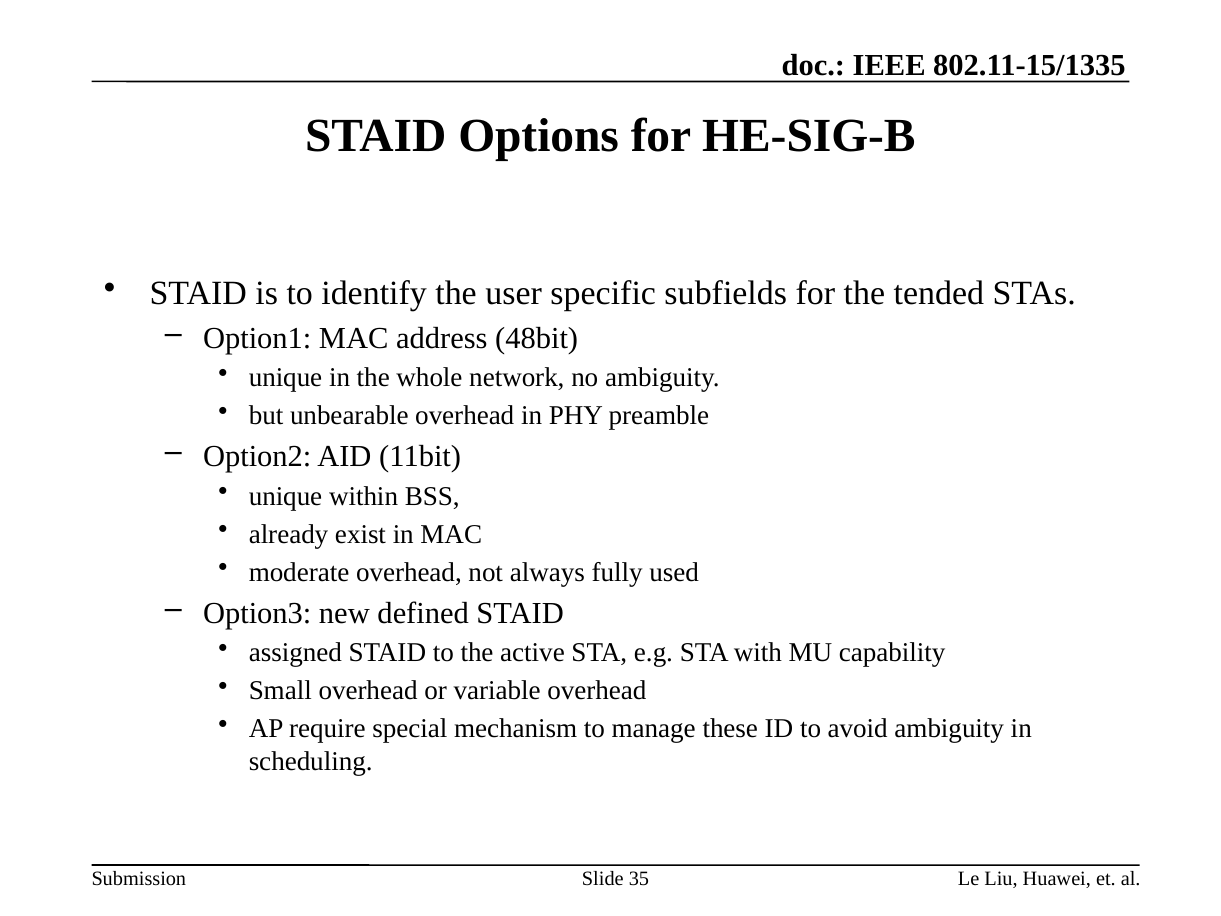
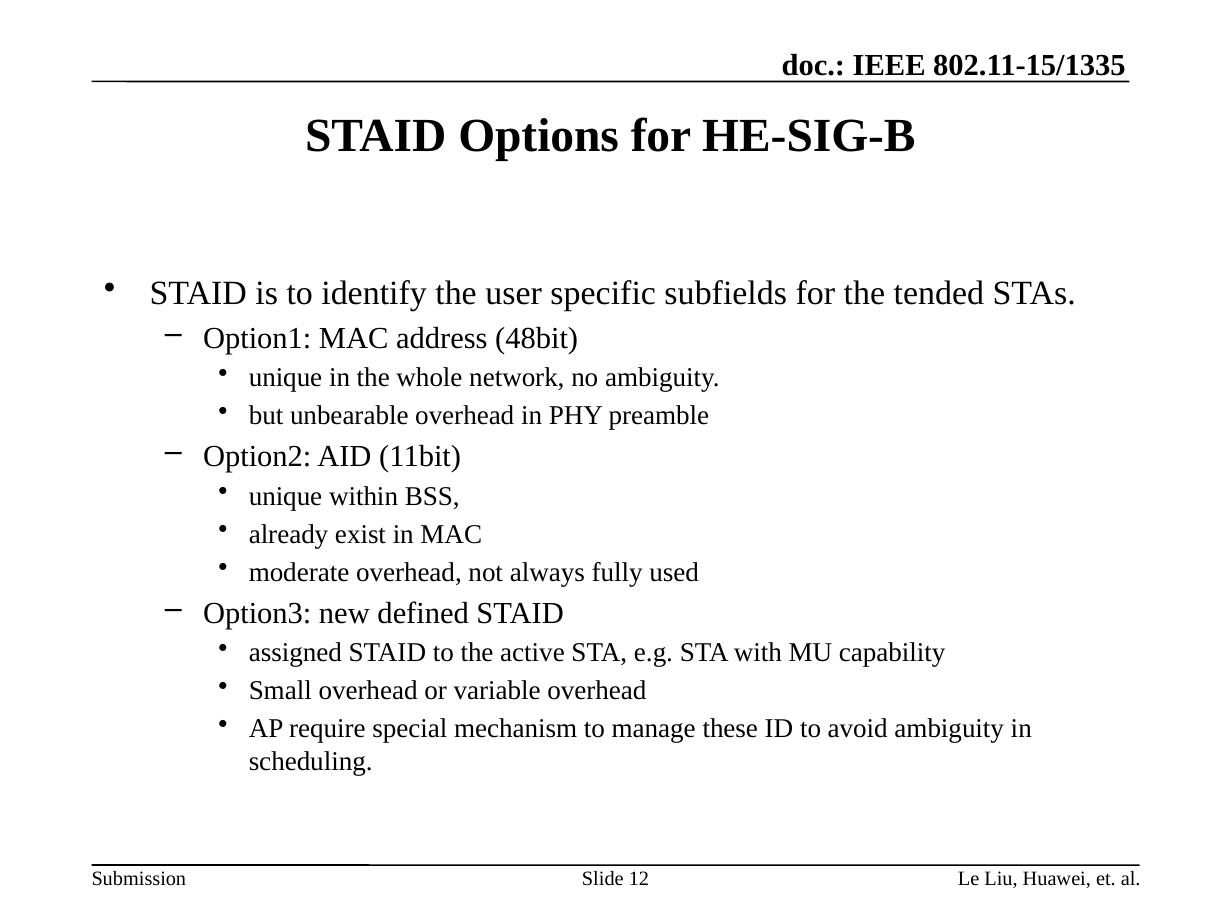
35: 35 -> 12
